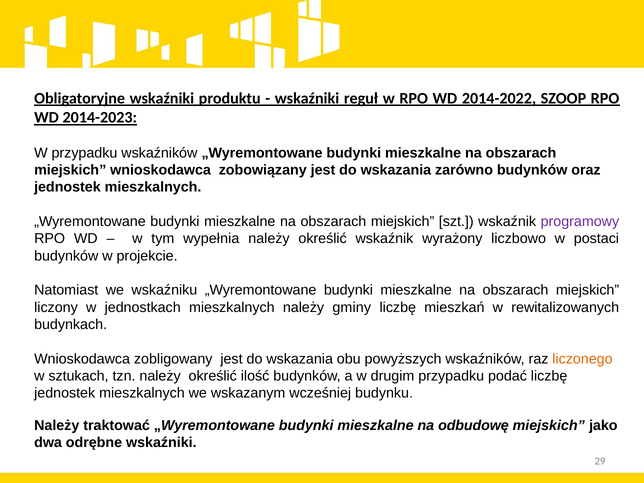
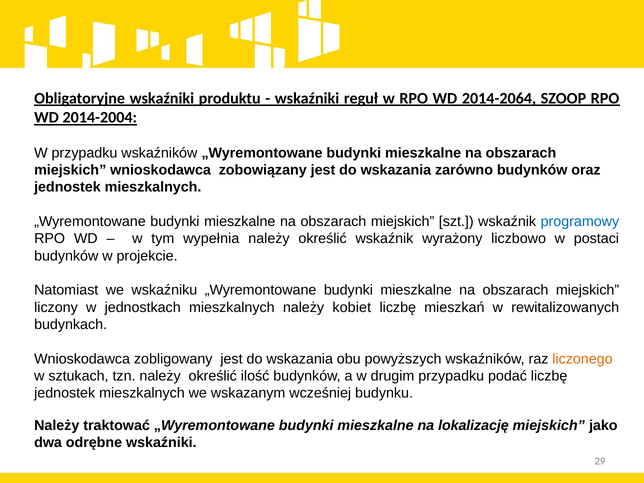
2014-2022: 2014-2022 -> 2014-2064
2014-2023: 2014-2023 -> 2014-2004
programowy colour: purple -> blue
gminy: gminy -> kobiet
odbudowę: odbudowę -> lokalizację
